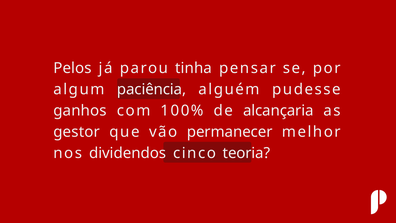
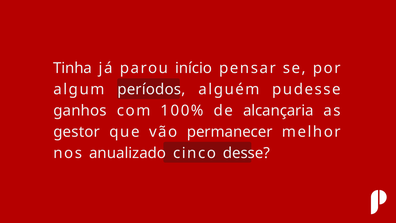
Pelos: Pelos -> Tinha
tinha: tinha -> início
paciência: paciência -> períodos
dividendos: dividendos -> anualizado
teoria: teoria -> desse
